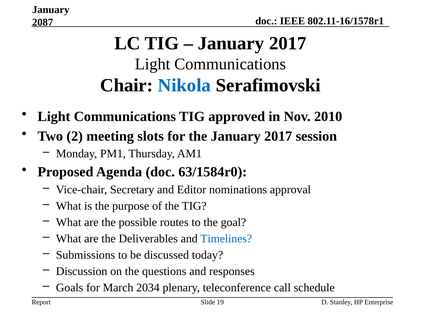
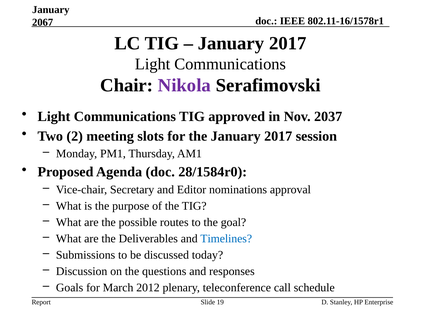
2087: 2087 -> 2067
Nikola colour: blue -> purple
2010: 2010 -> 2037
63/1584r0: 63/1584r0 -> 28/1584r0
2034: 2034 -> 2012
